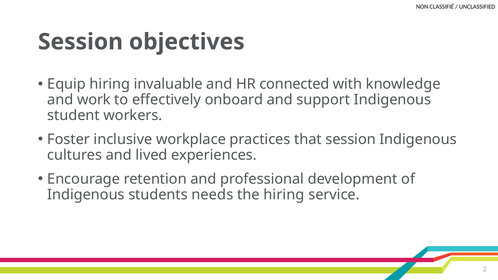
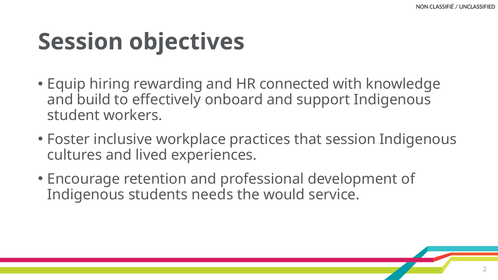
invaluable: invaluable -> rewarding
work: work -> build
the hiring: hiring -> would
